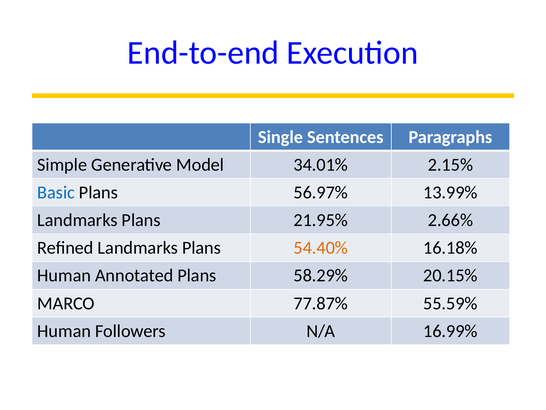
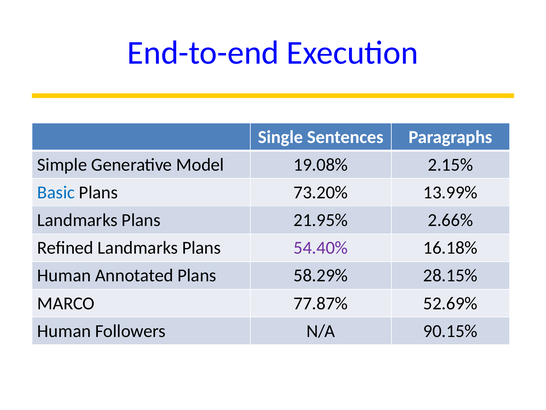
34.01%: 34.01% -> 19.08%
56.97%: 56.97% -> 73.20%
54.40% colour: orange -> purple
20.15%: 20.15% -> 28.15%
55.59%: 55.59% -> 52.69%
16.99%: 16.99% -> 90.15%
